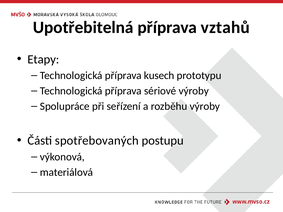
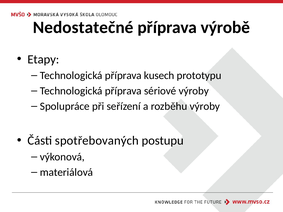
Upotřebitelná: Upotřebitelná -> Nedostatečné
vztahů: vztahů -> výrobě
